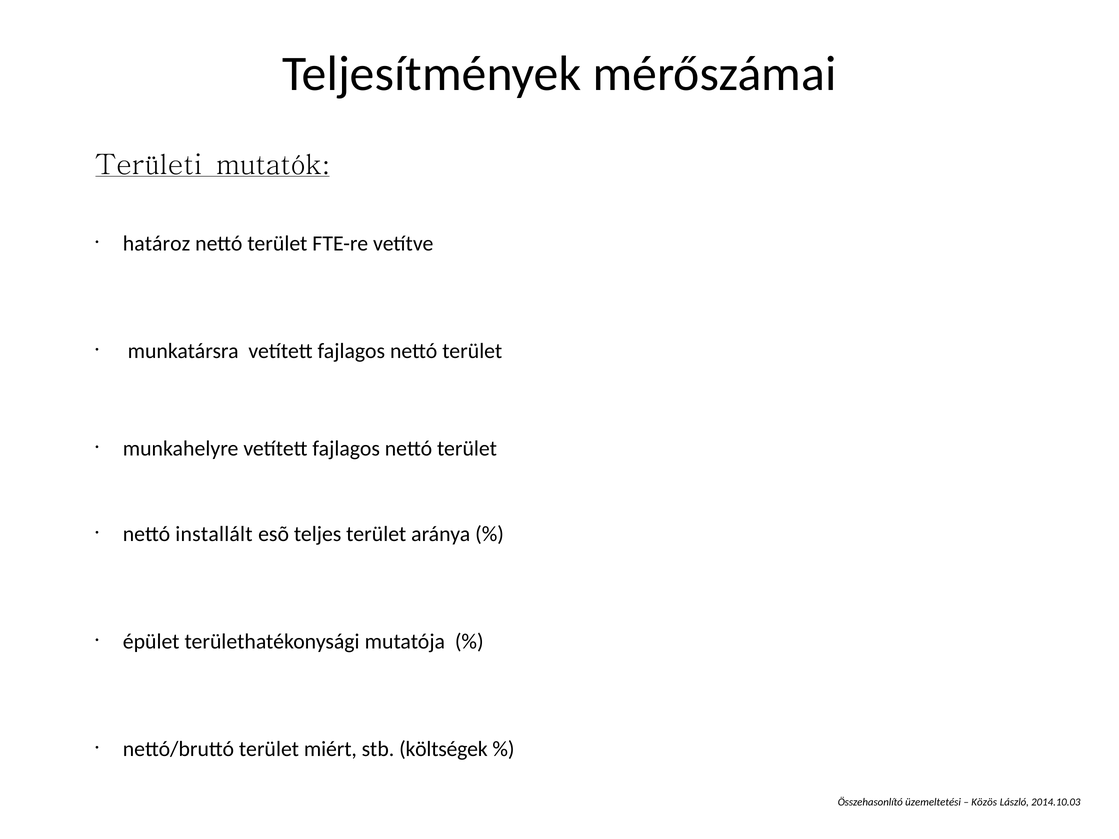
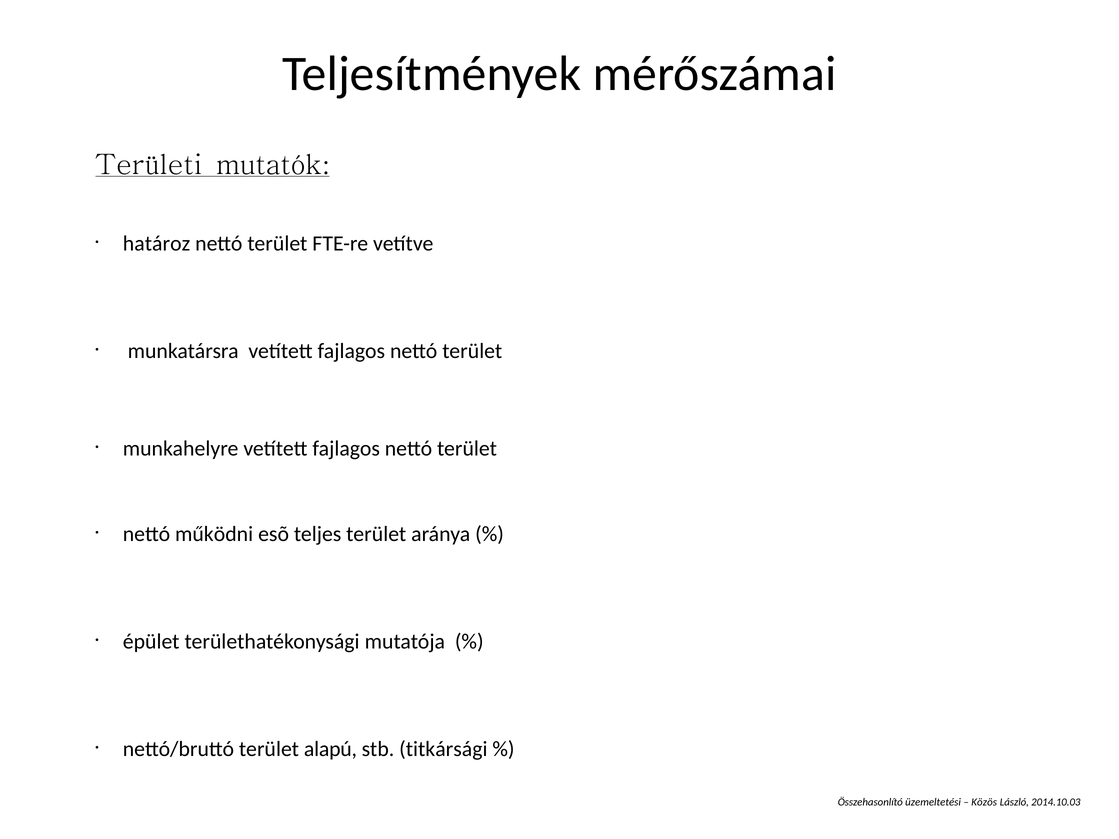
installált: installált -> működni
miért: miért -> alapú
költségek: költségek -> titkársági
